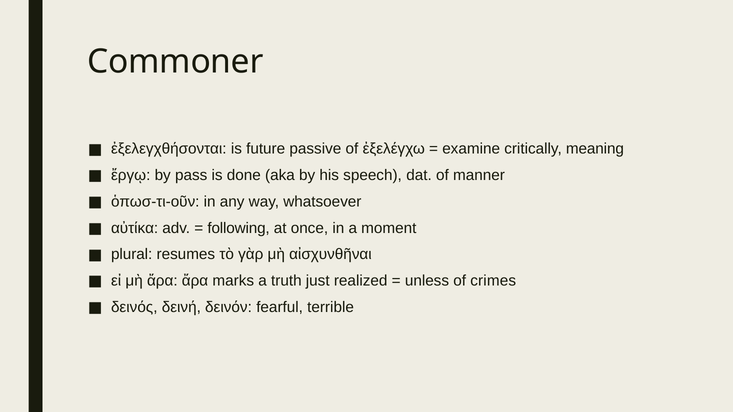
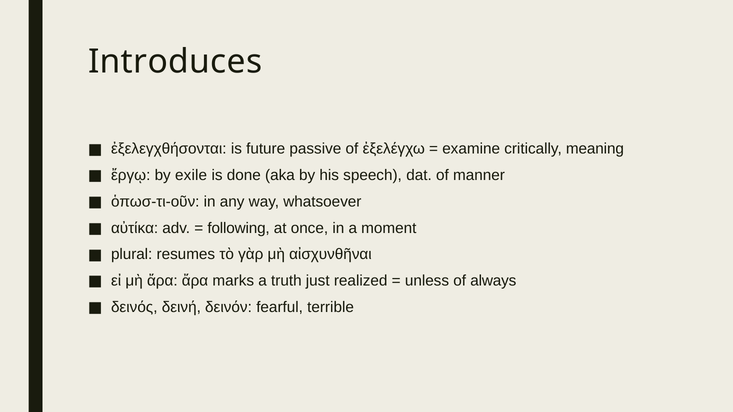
Commoner: Commoner -> Introduces
pass: pass -> exile
crimes: crimes -> always
